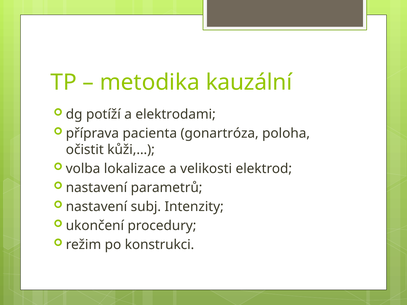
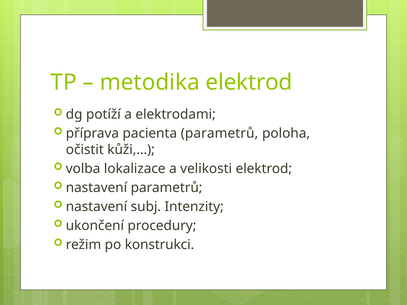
metodika kauzální: kauzální -> elektrod
pacienta gonartróza: gonartróza -> parametrů
